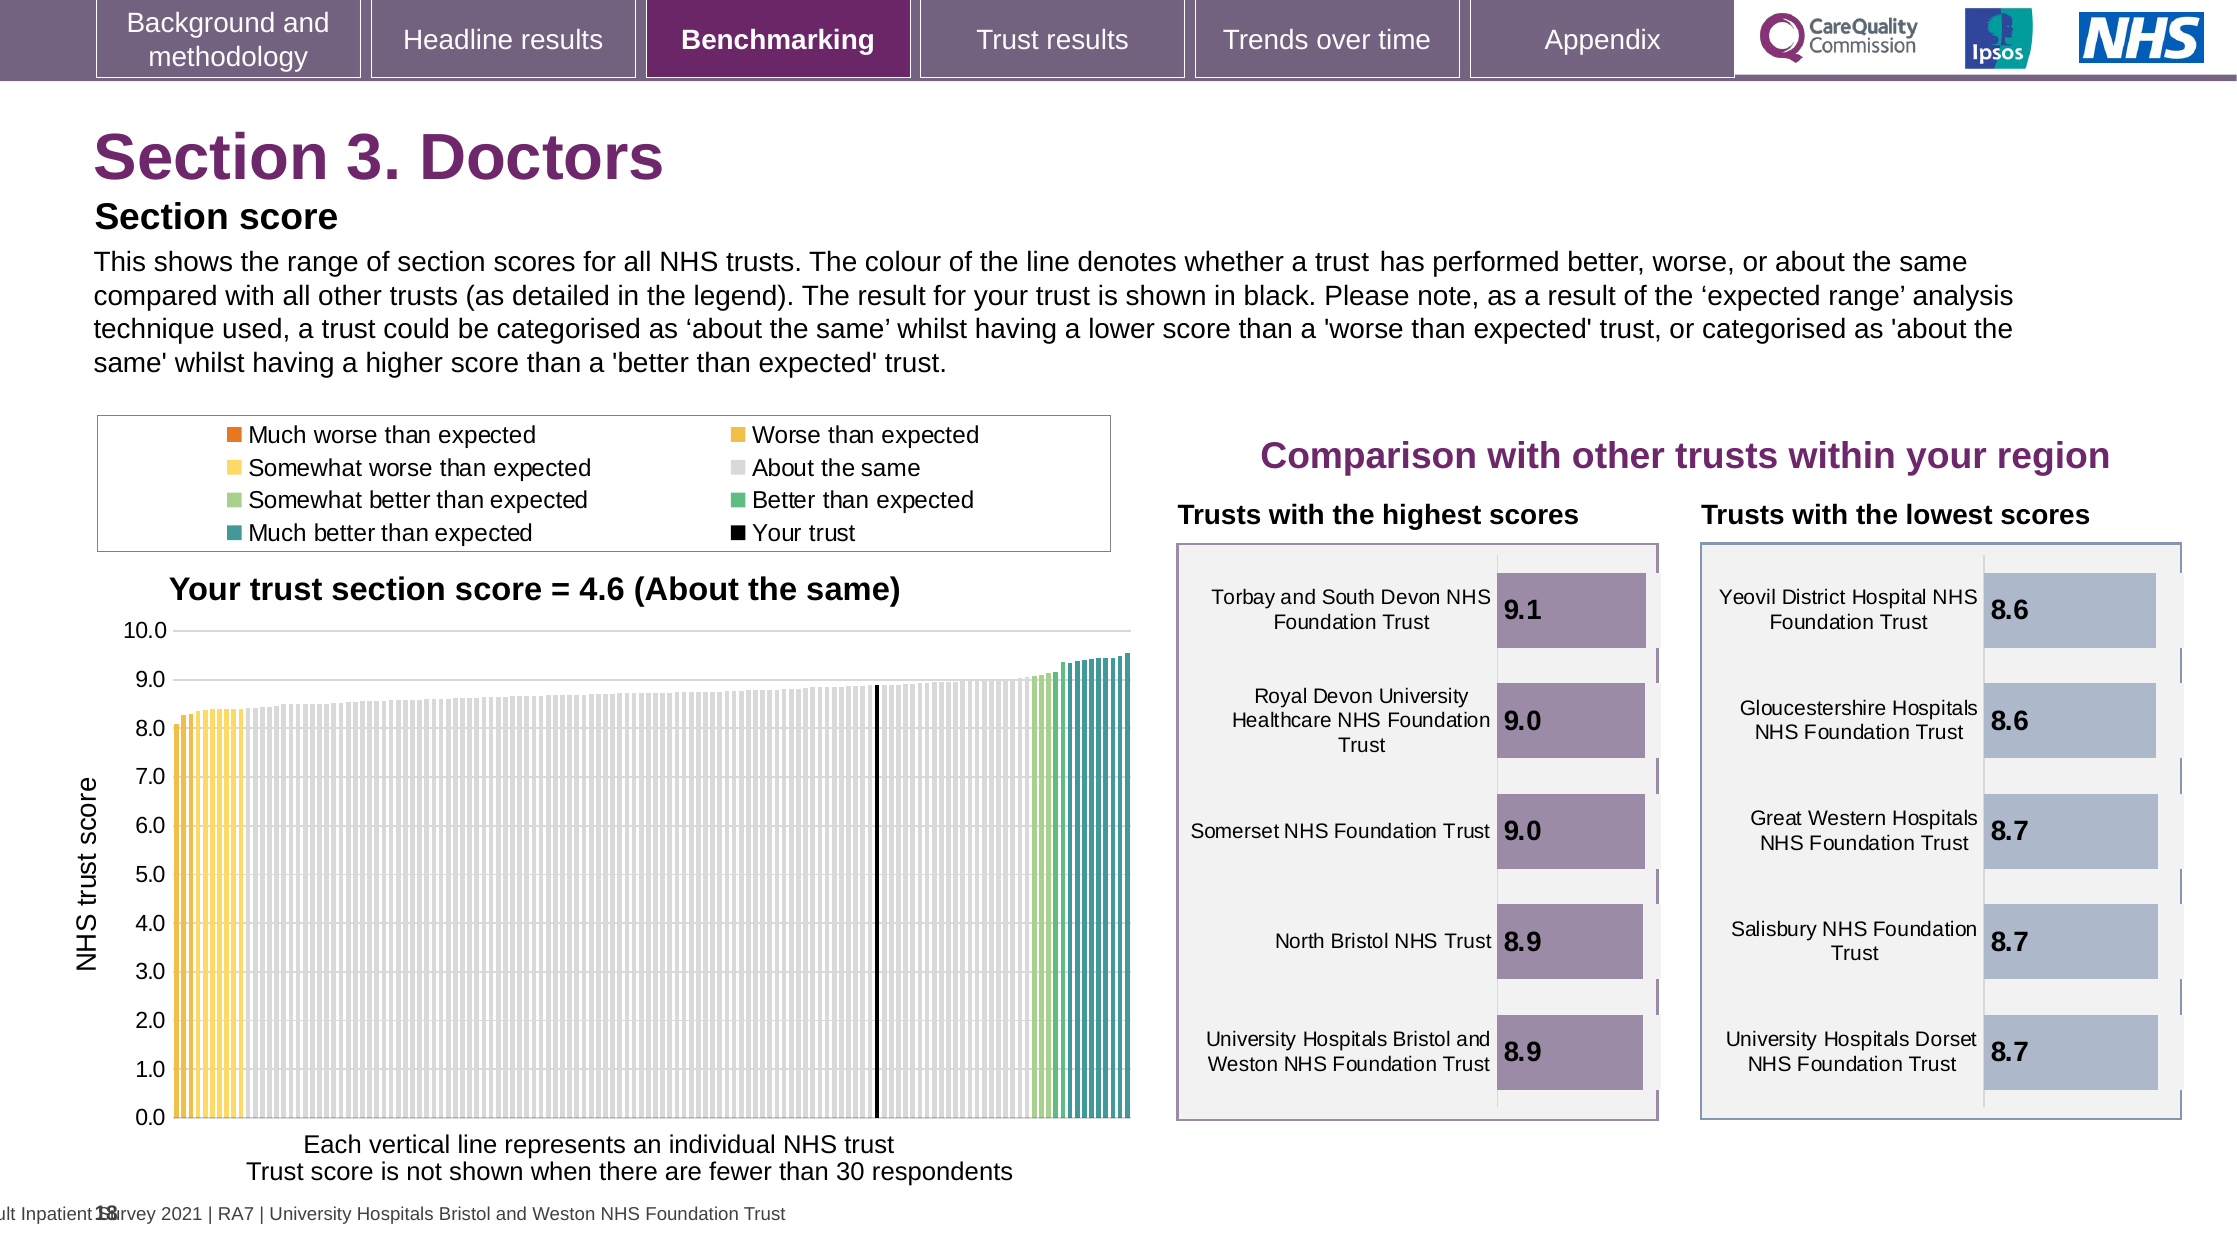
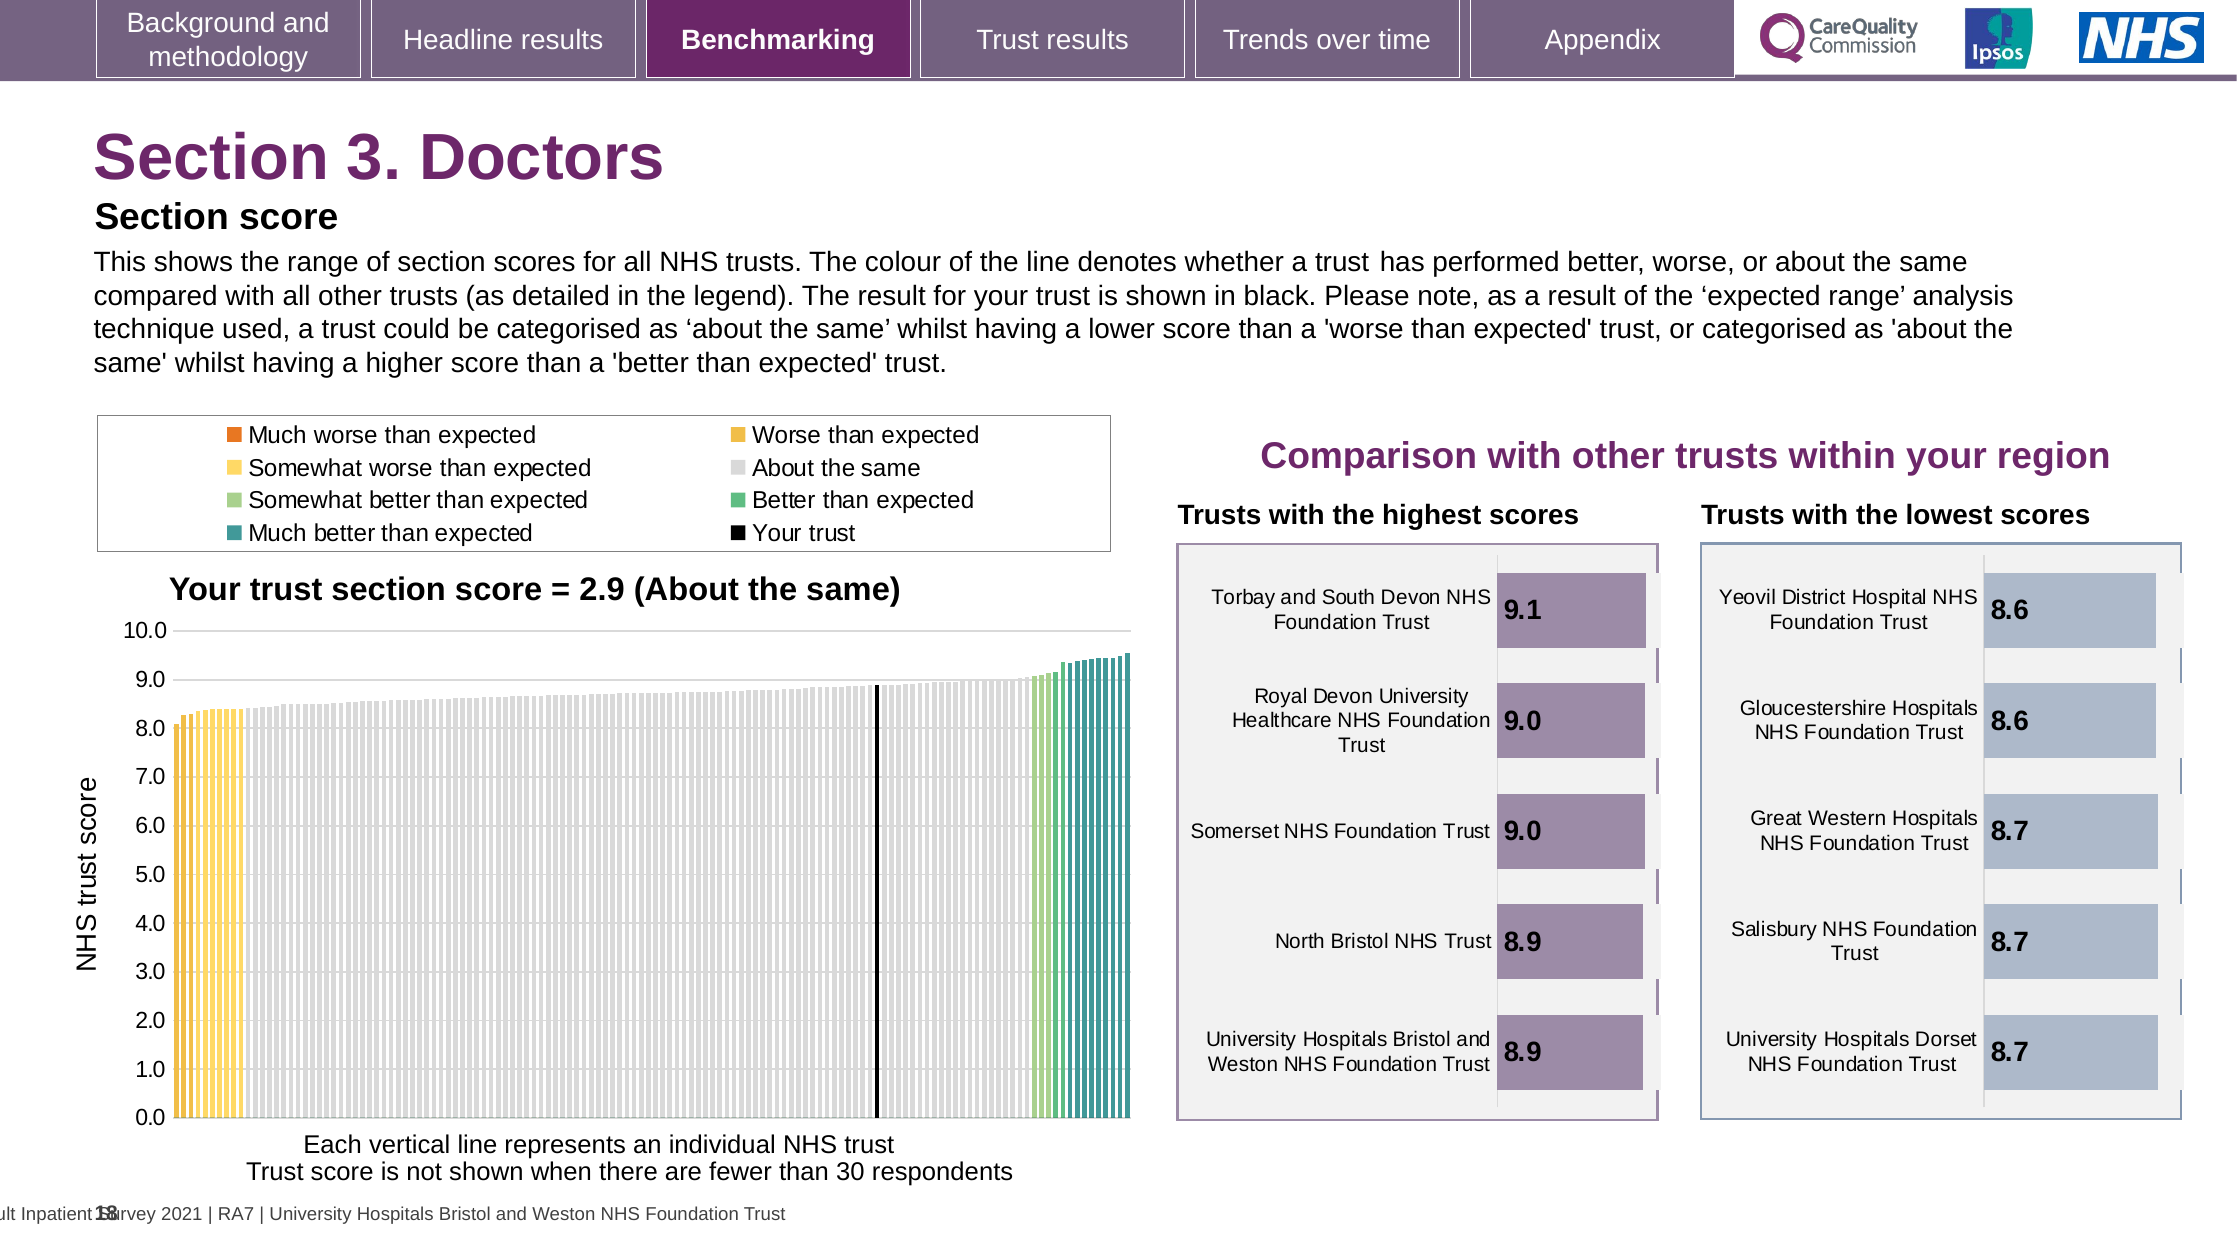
4.6: 4.6 -> 2.9
